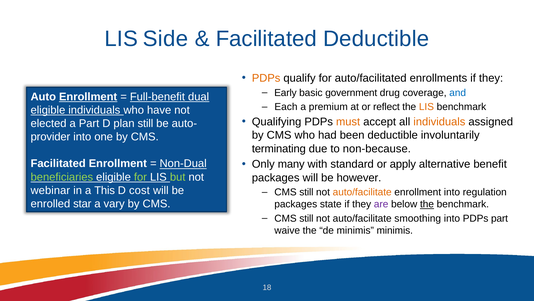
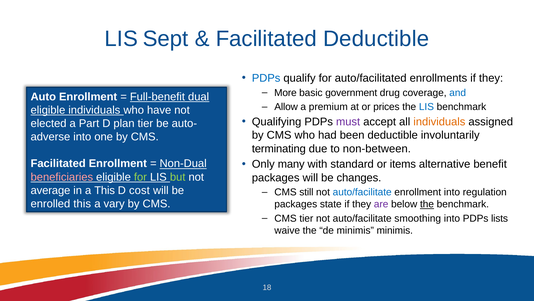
Side: Side -> Sept
PDPs at (266, 78) colour: orange -> blue
Early: Early -> More
Enrollment at (88, 97) underline: present -> none
Each: Each -> Allow
reflect: reflect -> prices
LIS at (426, 107) colour: orange -> blue
must colour: orange -> purple
plan still: still -> tier
provider: provider -> adverse
non-because: non-because -> non-between
apply: apply -> items
beneficiaries colour: light green -> pink
however: however -> changes
webinar: webinar -> average
auto/facilitate at (362, 192) colour: orange -> blue
enrolled star: star -> this
still at (306, 218): still -> tier
PDPs part: part -> lists
